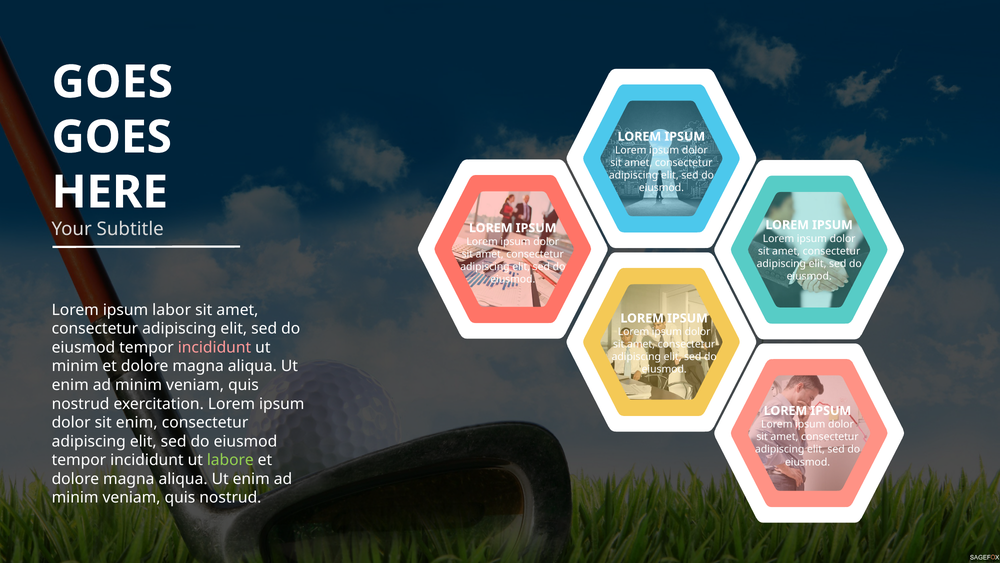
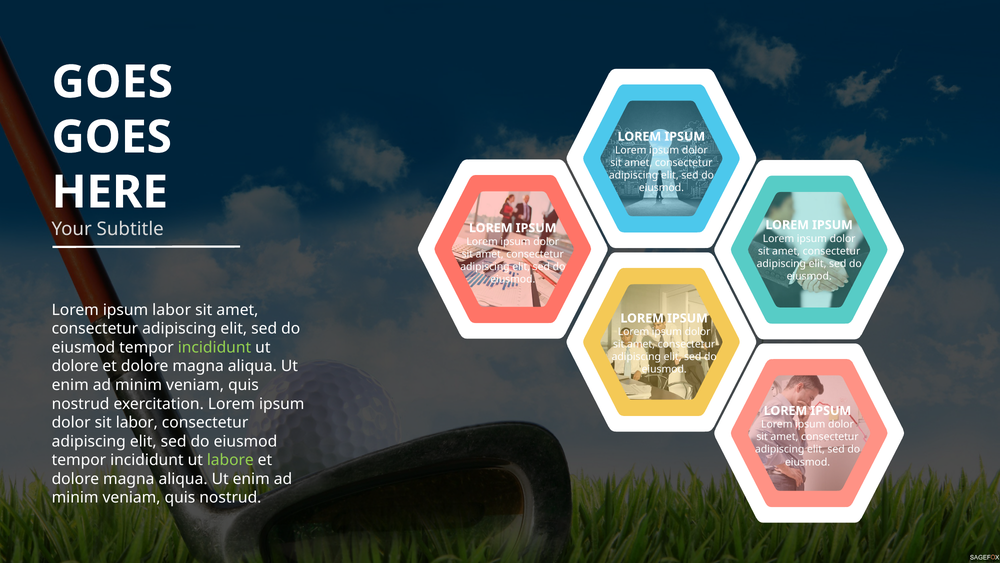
incididunt at (214, 347) colour: pink -> light green
minim at (75, 366): minim -> dolore
sit enim: enim -> labor
